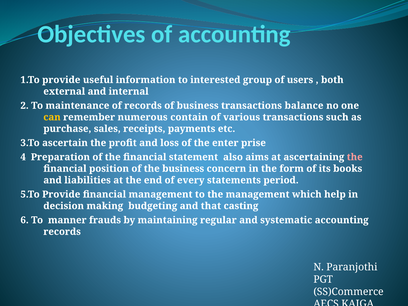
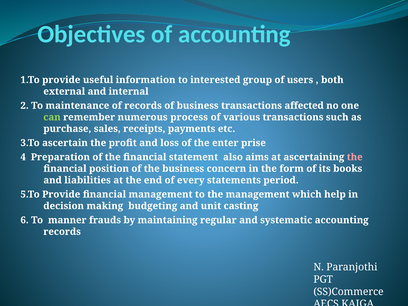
balance: balance -> affected
can colour: yellow -> light green
contain: contain -> process
that: that -> unit
